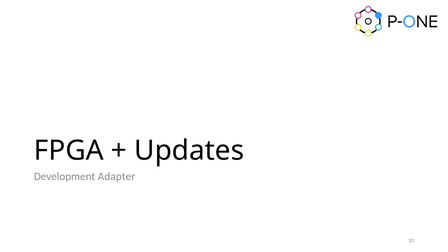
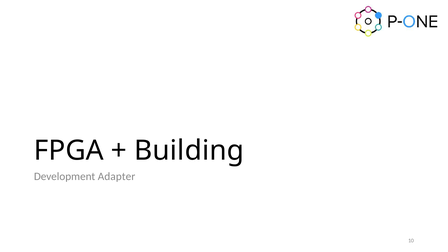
Updates: Updates -> Building
